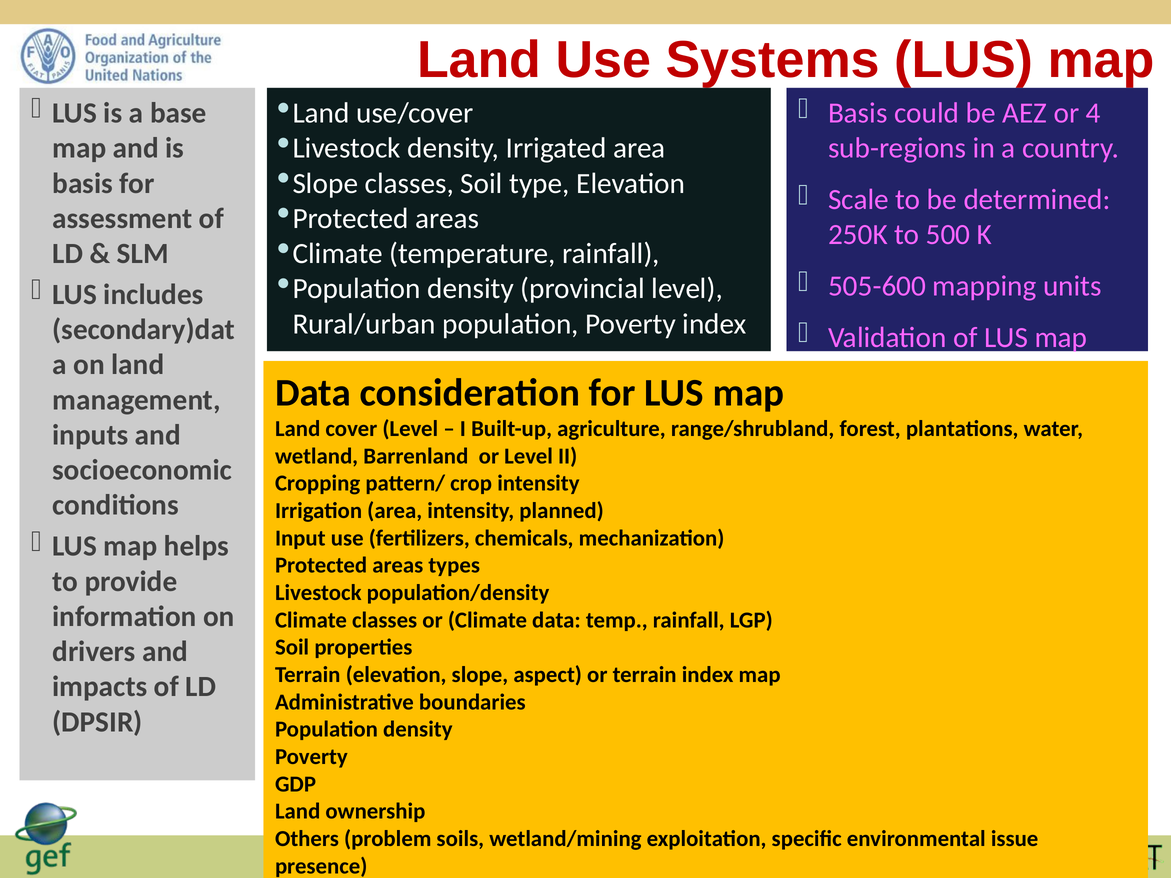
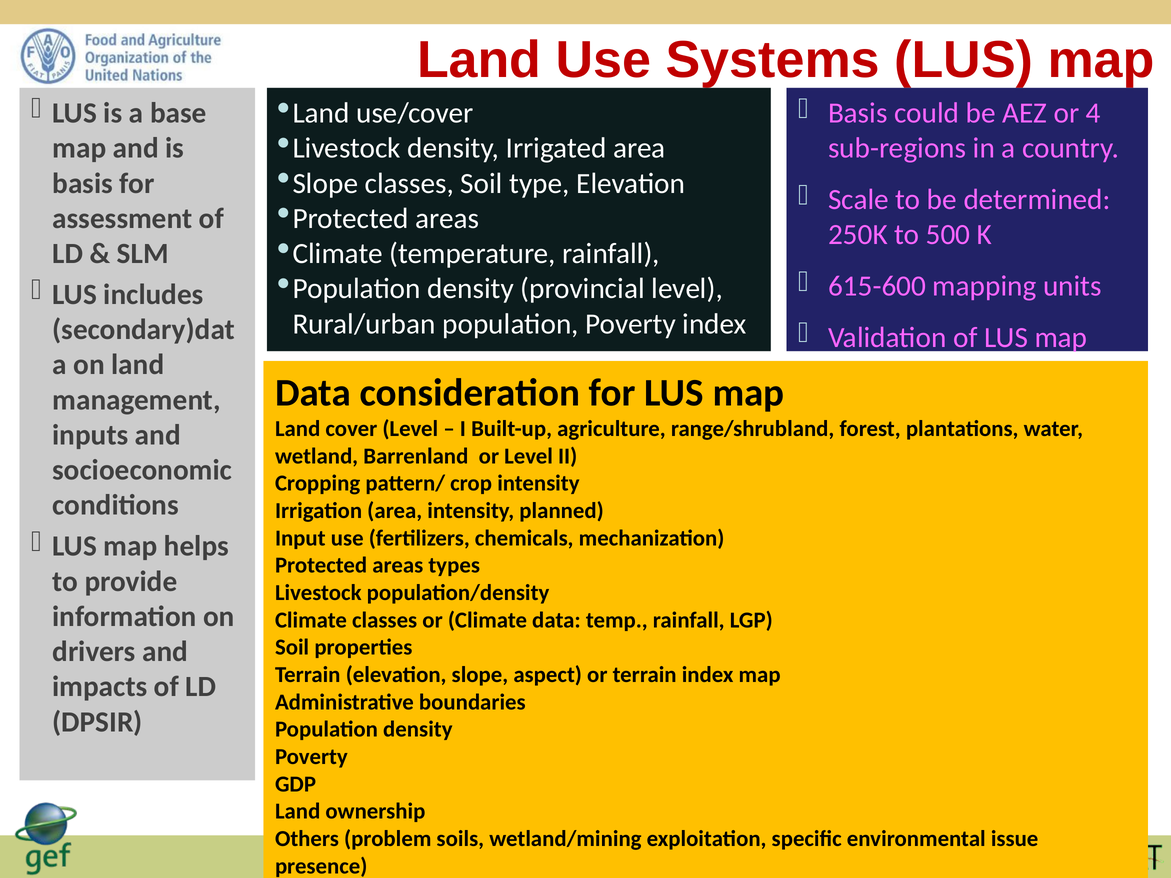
505-600: 505-600 -> 615-600
